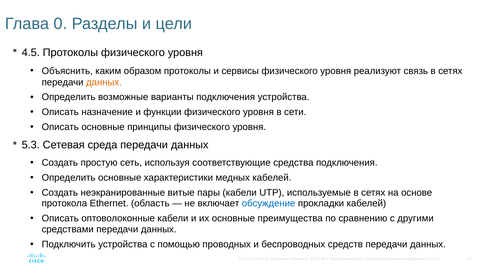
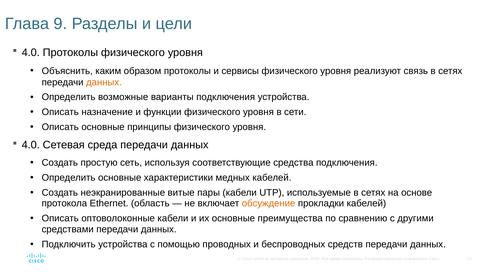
0: 0 -> 9
4.5 at (31, 53): 4.5 -> 4.0
5.3 at (31, 145): 5.3 -> 4.0
обсуждение colour: blue -> orange
